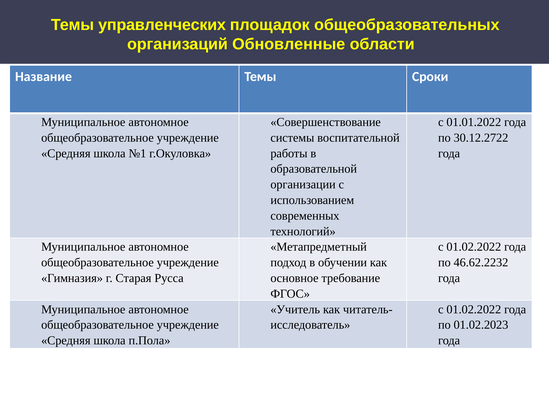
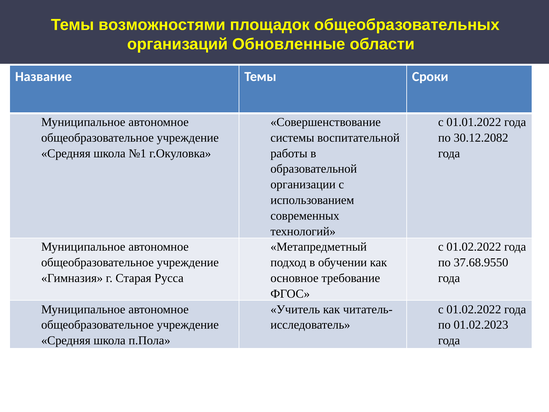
управленческих: управленческих -> возможностями
30.12.2722: 30.12.2722 -> 30.12.2082
46.62.2232: 46.62.2232 -> 37.68.9550
